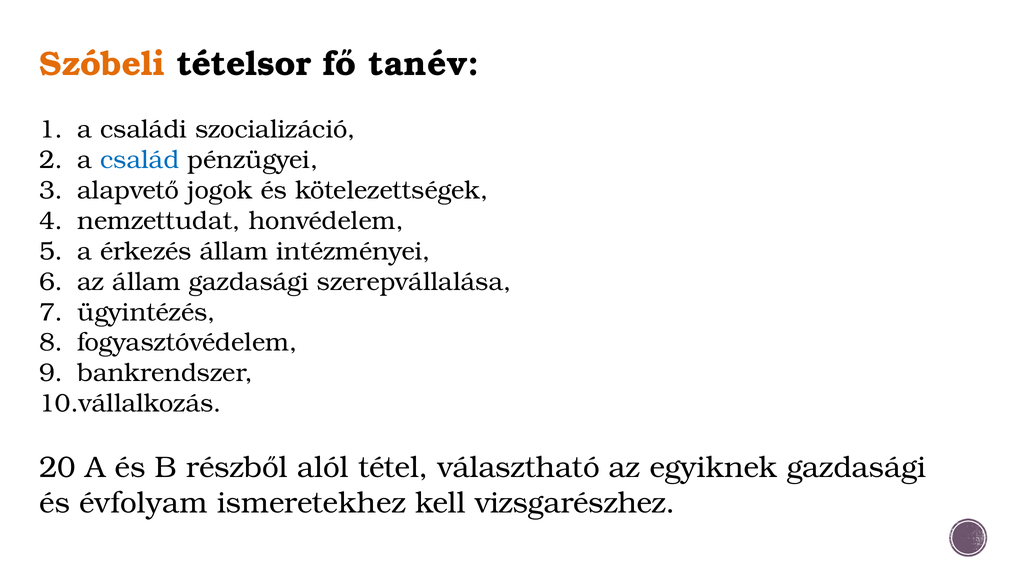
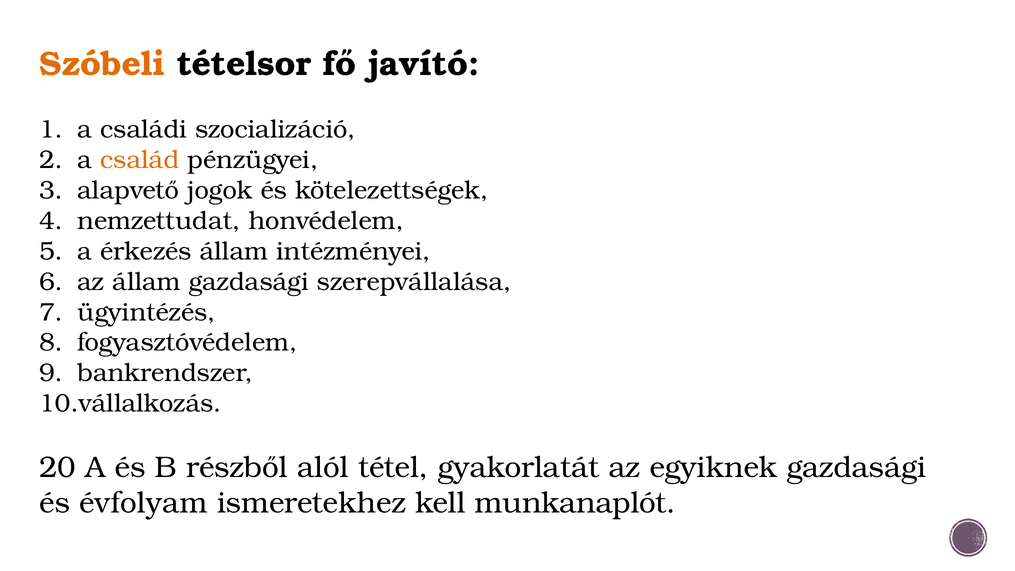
tanév: tanév -> javító
család colour: blue -> orange
választható: választható -> gyakorlatát
vizsgarészhez: vizsgarészhez -> munkanaplót
